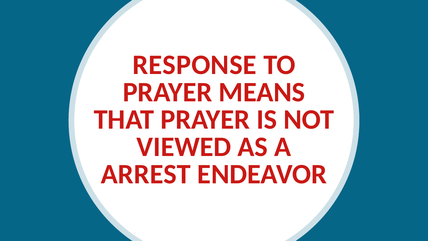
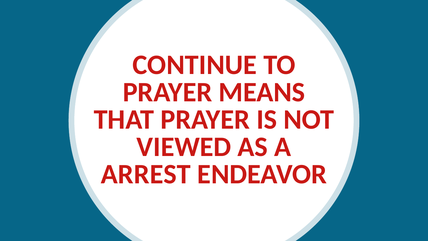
RESPONSE: RESPONSE -> CONTINUE
